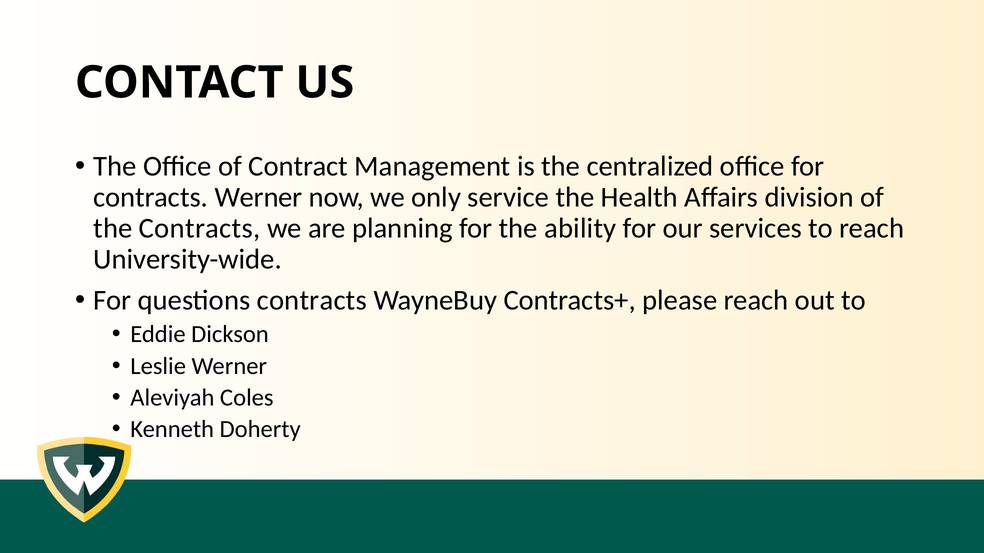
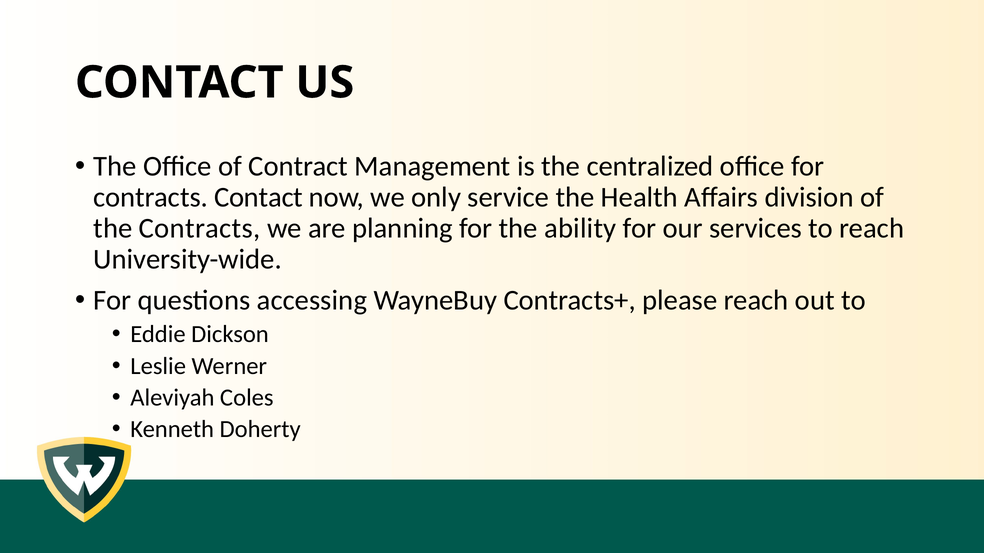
contracts Werner: Werner -> Contact
questions contracts: contracts -> accessing
